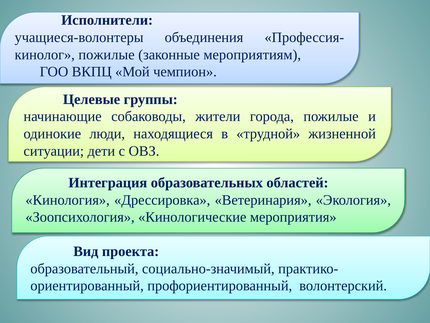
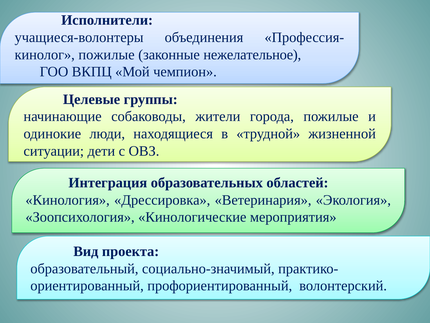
мероприятиям: мероприятиям -> нежелательное
